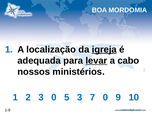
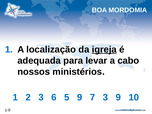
levar underline: present -> none
3 0: 0 -> 6
5 3: 3 -> 9
7 0: 0 -> 3
